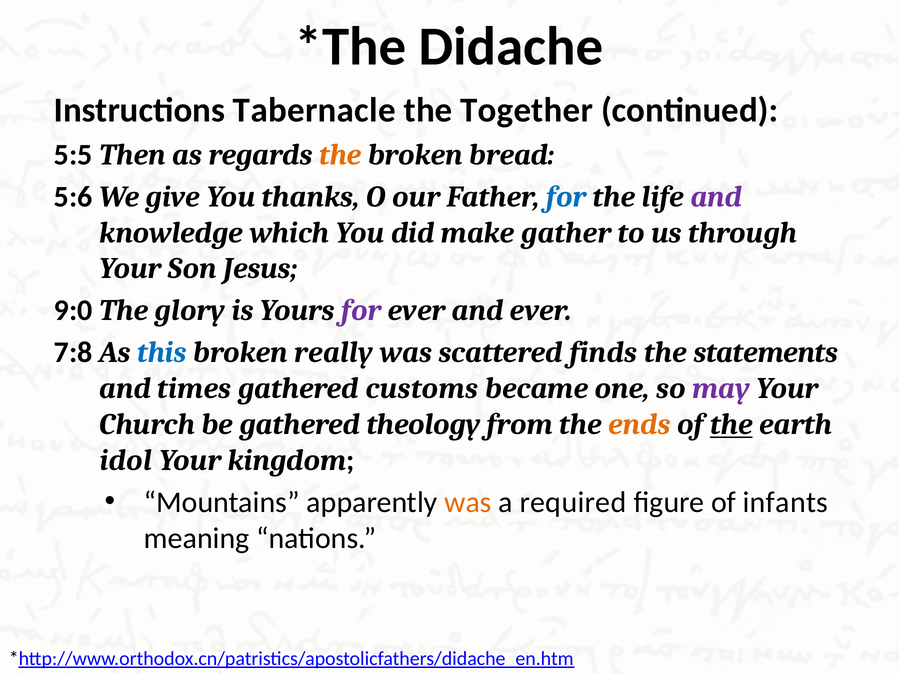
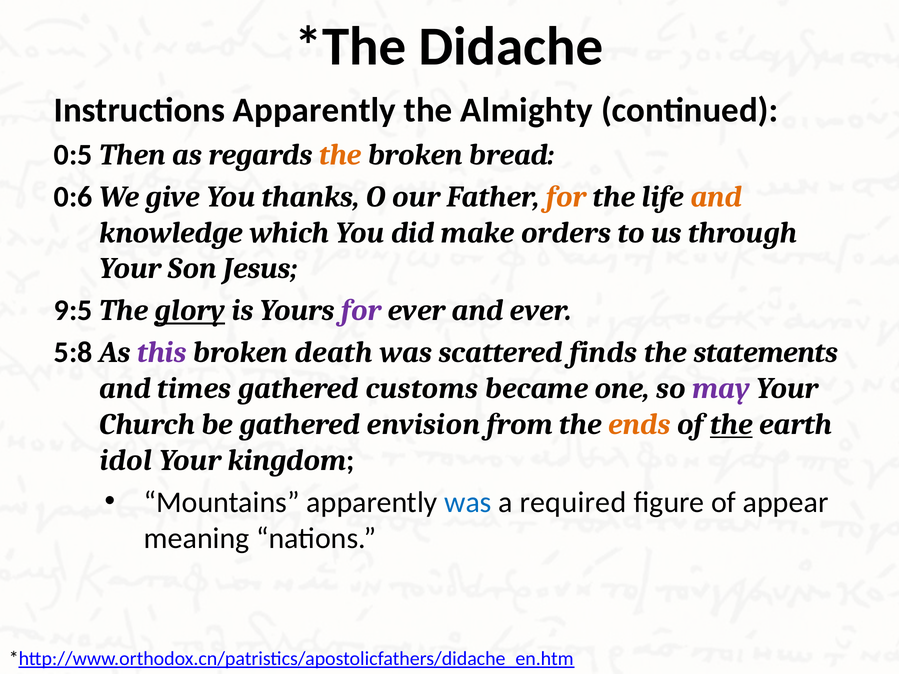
Instructions Tabernacle: Tabernacle -> Apparently
Together: Together -> Almighty
5:5: 5:5 -> 0:5
5:6: 5:6 -> 0:6
for at (566, 197) colour: blue -> orange
and at (716, 197) colour: purple -> orange
gather: gather -> orders
9:0: 9:0 -> 9:5
glory underline: none -> present
7:8: 7:8 -> 5:8
this colour: blue -> purple
really: really -> death
theology: theology -> envision
was at (468, 502) colour: orange -> blue
infants: infants -> appear
